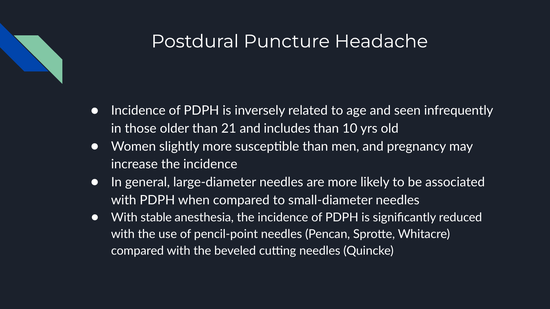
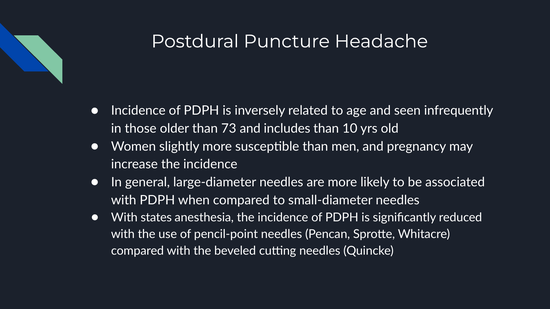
21: 21 -> 73
stable: stable -> states
